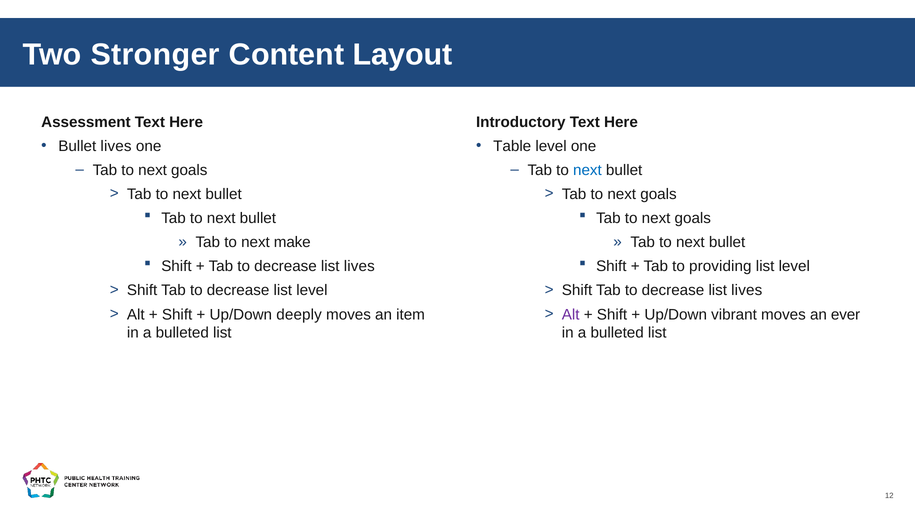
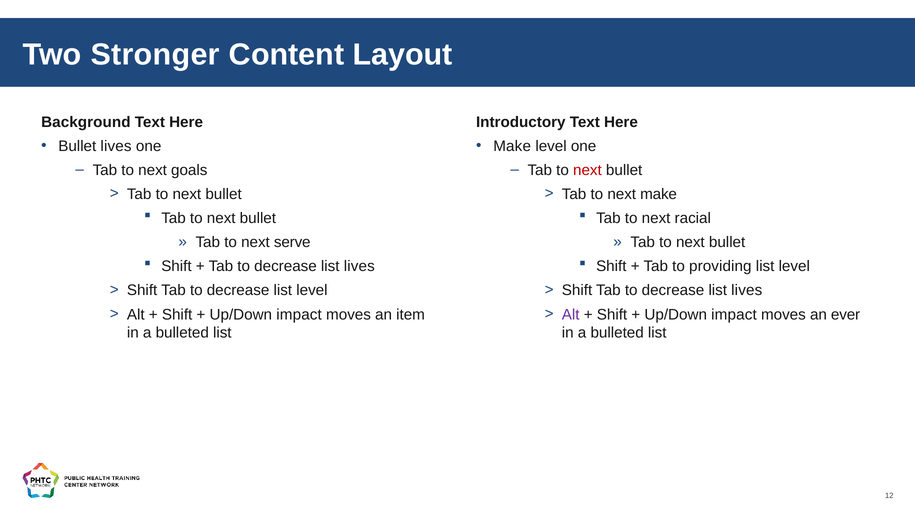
Assessment: Assessment -> Background
Table at (512, 146): Table -> Make
next at (587, 170) colour: blue -> red
goals at (658, 194): goals -> make
goals at (693, 218): goals -> racial
make: make -> serve
deeply at (299, 314): deeply -> impact
vibrant at (734, 314): vibrant -> impact
